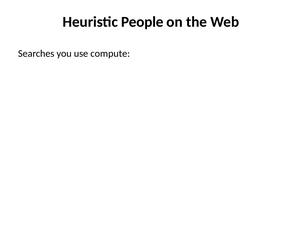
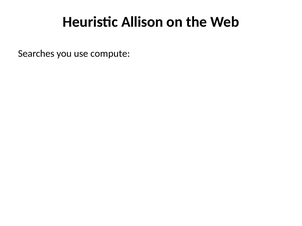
People: People -> Allison
